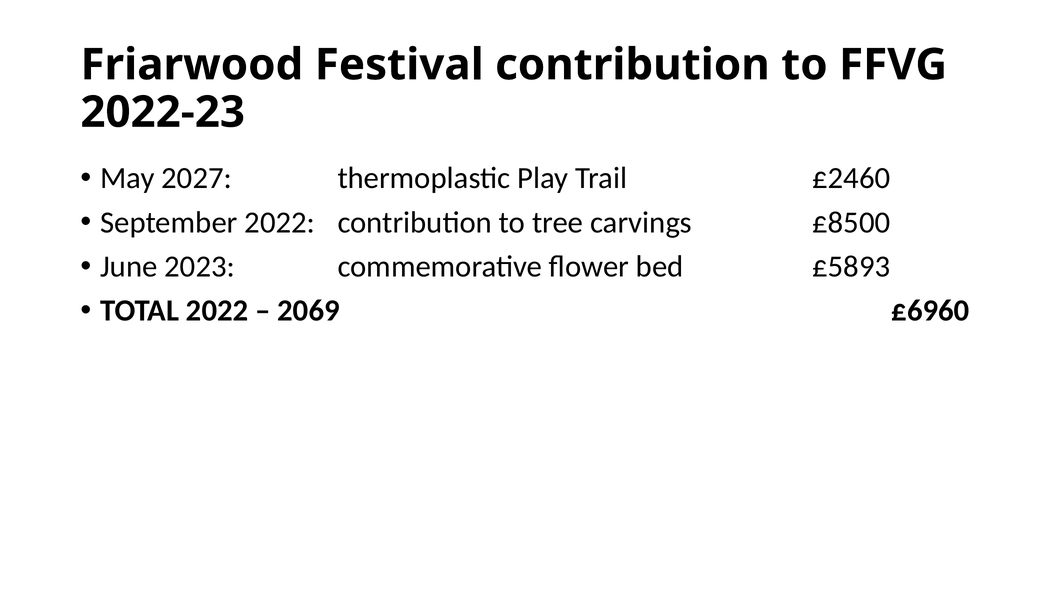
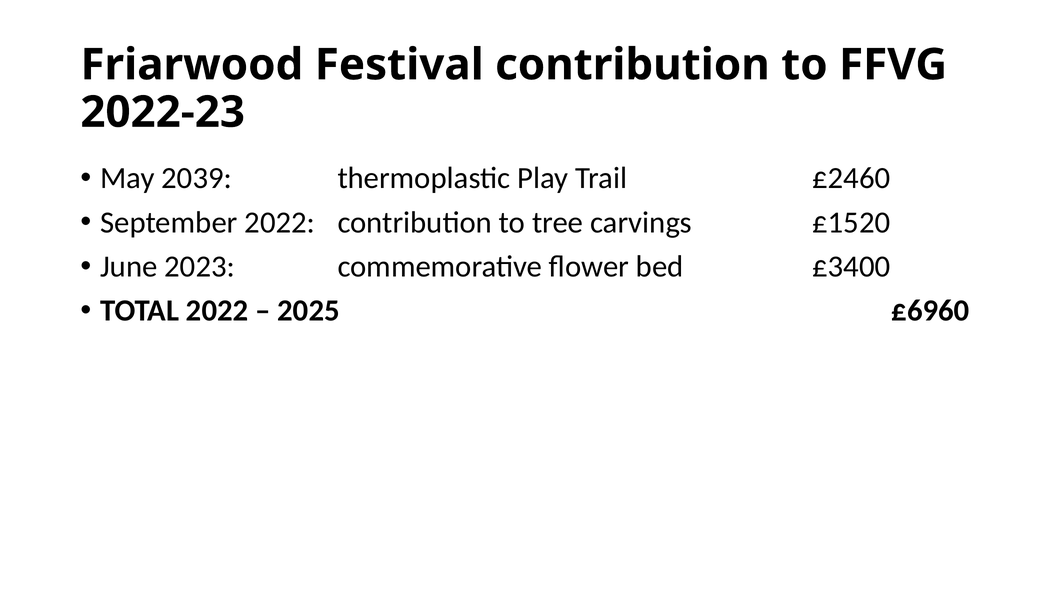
2027: 2027 -> 2039
£8500: £8500 -> £1520
£5893: £5893 -> £3400
2069: 2069 -> 2025
